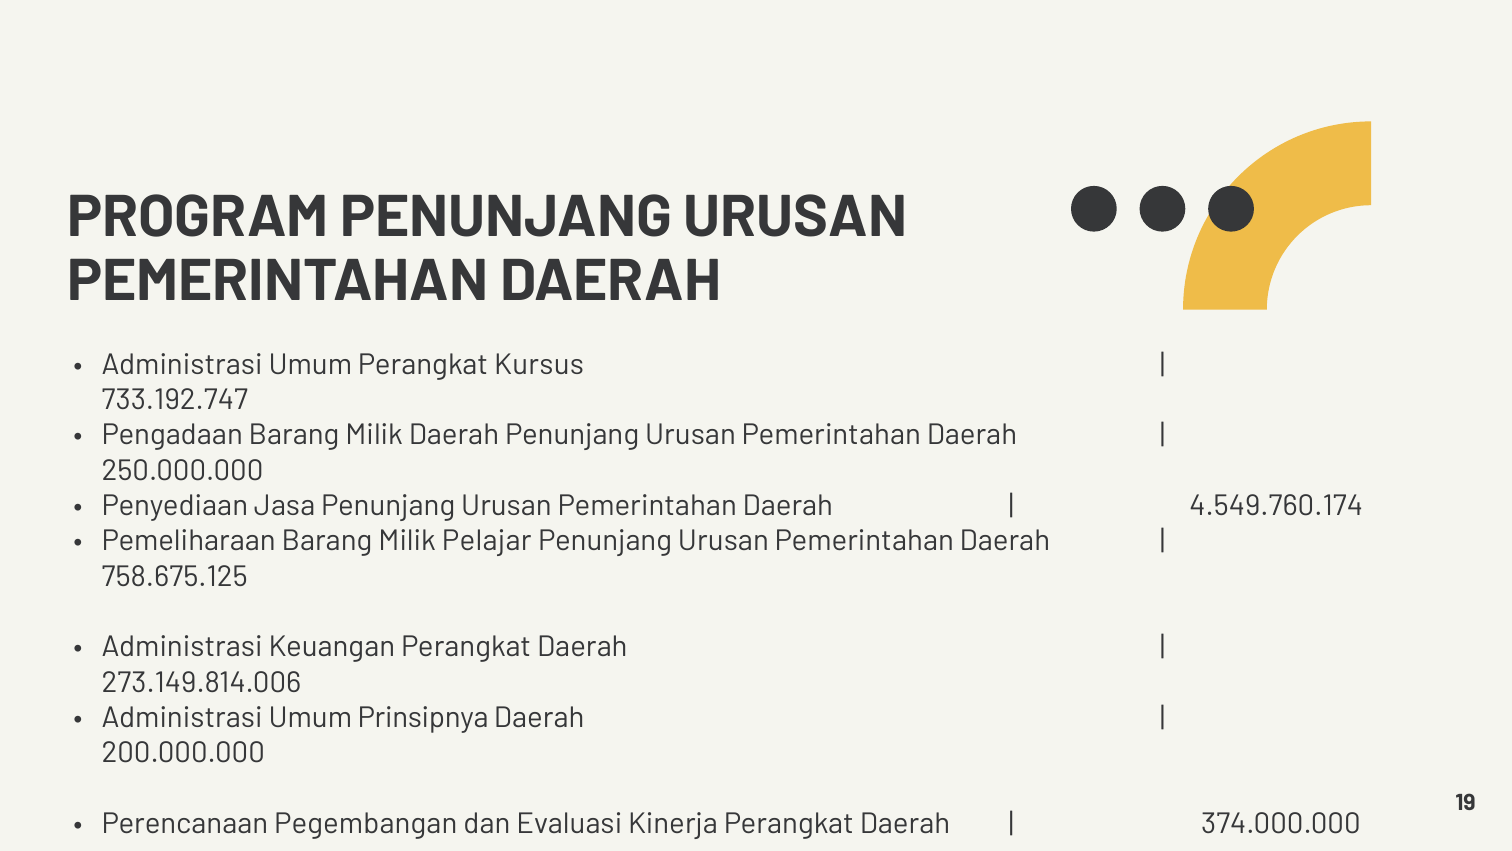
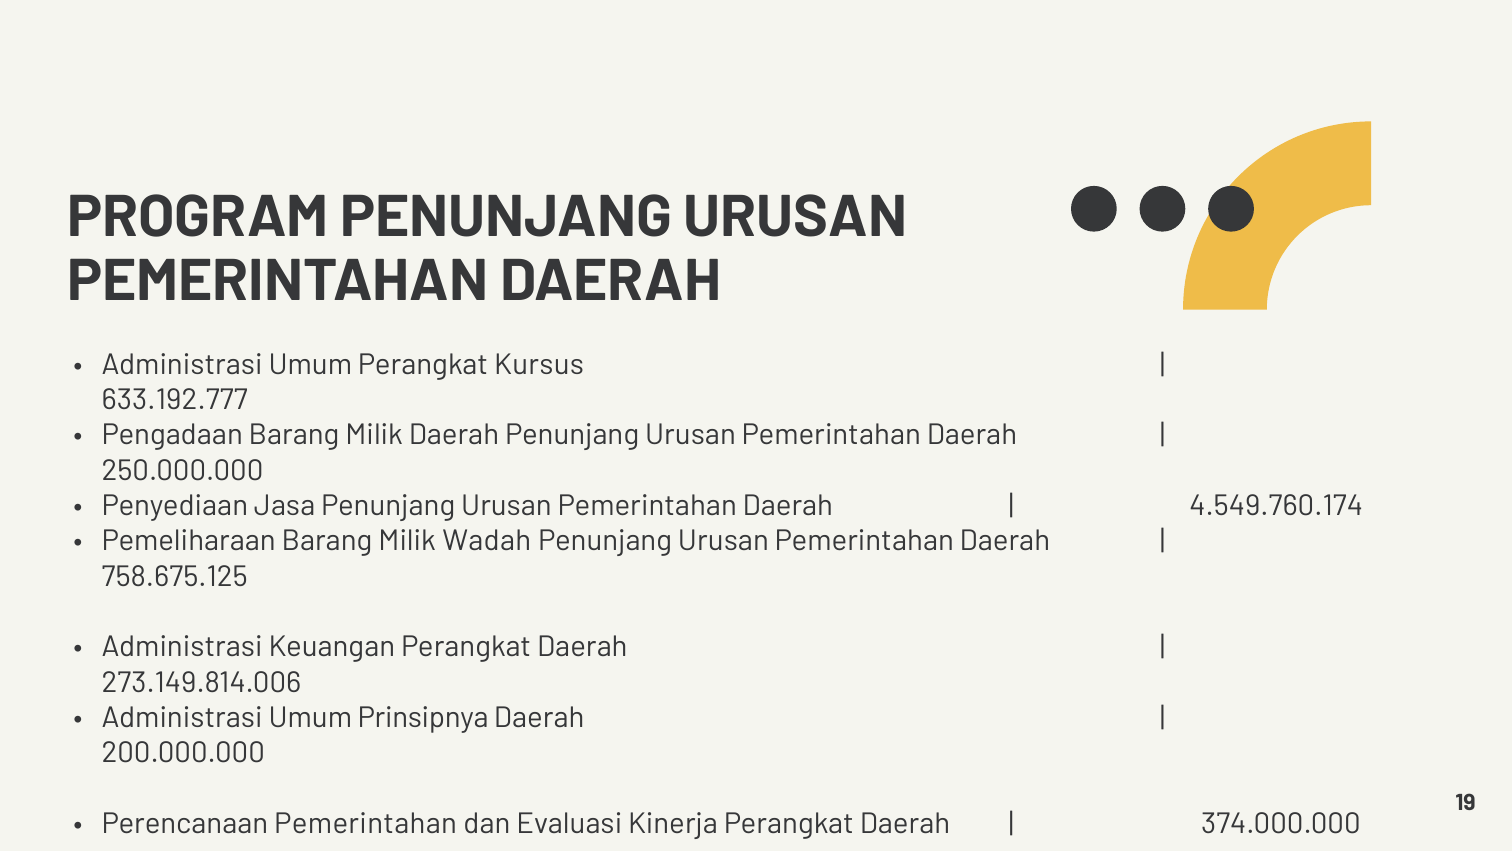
733.192.747: 733.192.747 -> 633.192.777
Pelajar: Pelajar -> Wadah
Perencanaan Pegembangan: Pegembangan -> Pemerintahan
